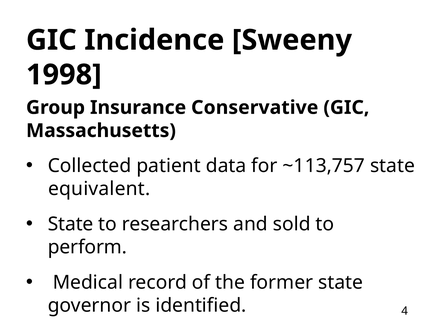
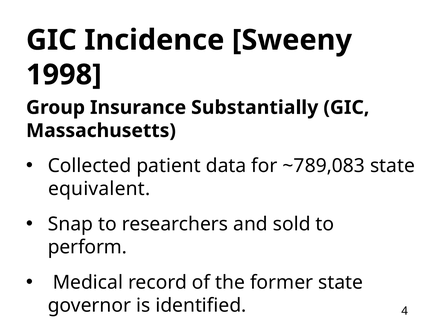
Conservative: Conservative -> Substantially
~113,757: ~113,757 -> ~789,083
State at (71, 224): State -> Snap
